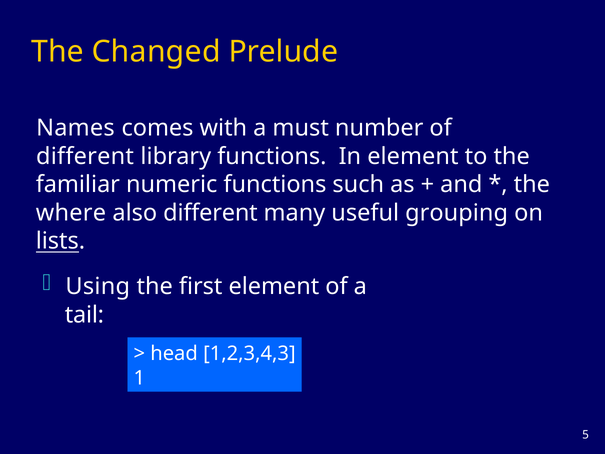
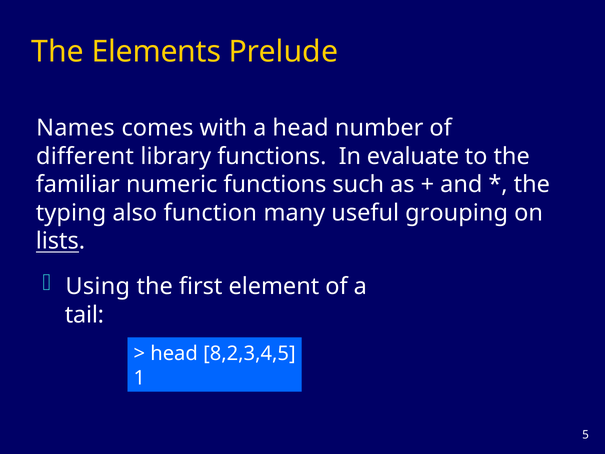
Changed: Changed -> Elements
a must: must -> head
In element: element -> evaluate
where: where -> typing
also different: different -> function
1,2,3,4,3: 1,2,3,4,3 -> 8,2,3,4,5
